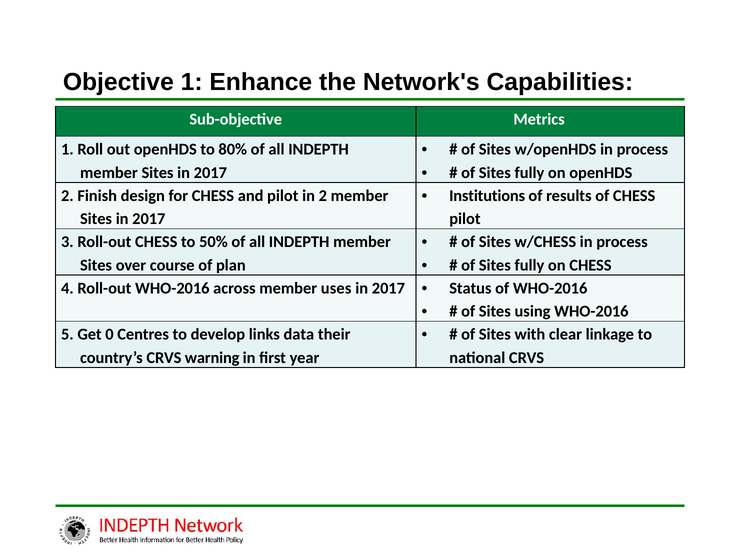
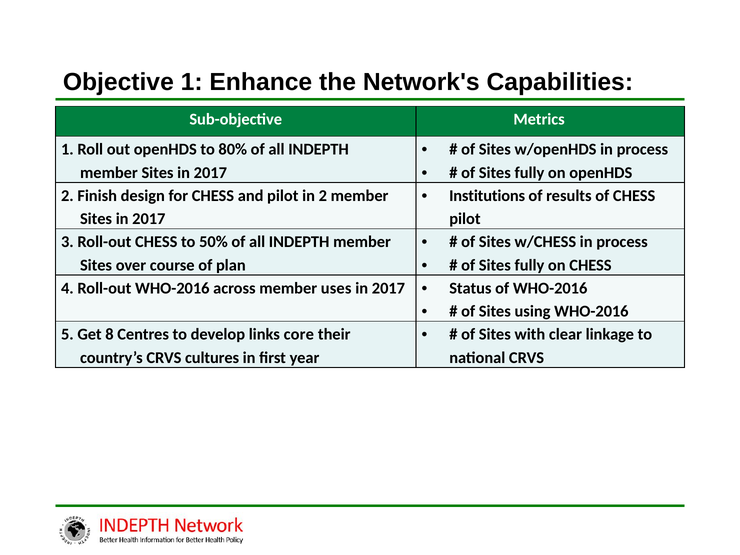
0: 0 -> 8
data: data -> core
warning: warning -> cultures
